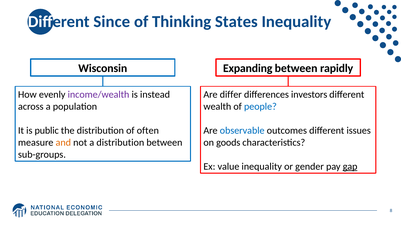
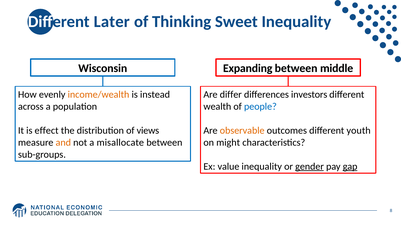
Since: Since -> Later
States: States -> Sweet
rapidly: rapidly -> middle
income/wealth colour: purple -> orange
public: public -> effect
often: often -> views
observable colour: blue -> orange
issues: issues -> youth
a distribution: distribution -> misallocate
goods: goods -> might
gender underline: none -> present
